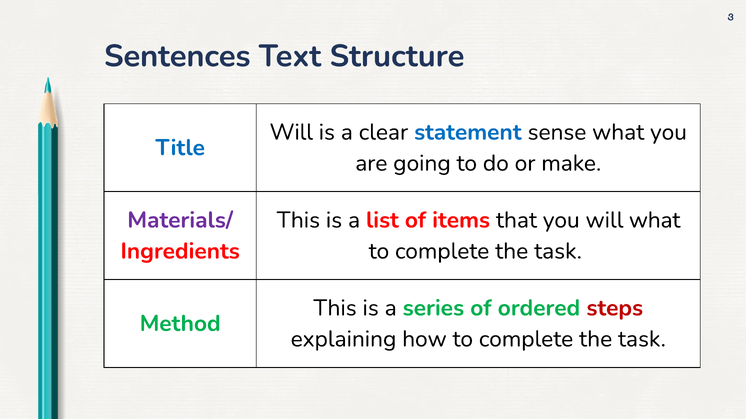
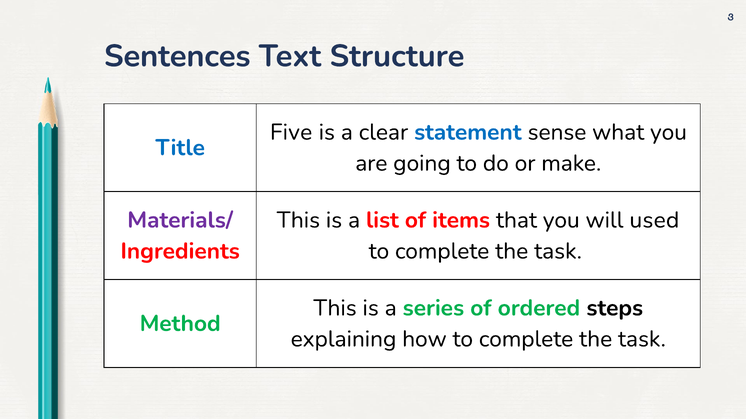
Will at (291, 132): Will -> Five
will what: what -> used
steps colour: red -> black
